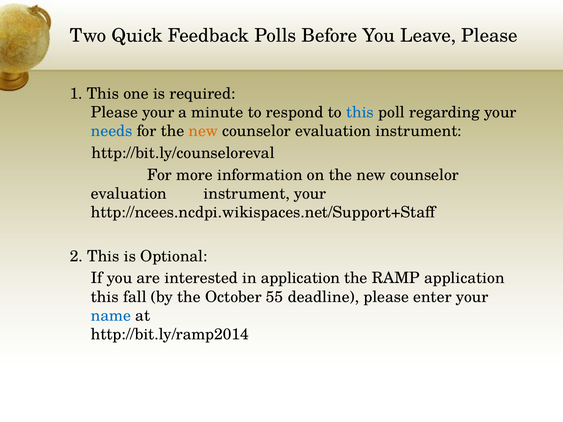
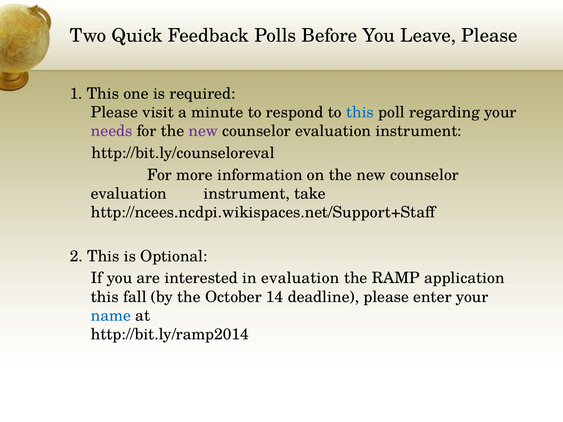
Please your: your -> visit
needs colour: blue -> purple
new at (203, 131) colour: orange -> purple
instrument your: your -> take
in application: application -> evaluation
55: 55 -> 14
